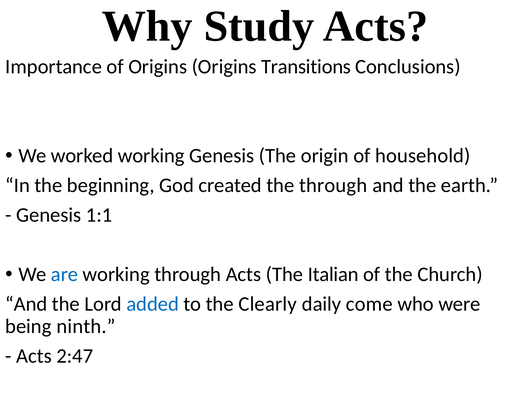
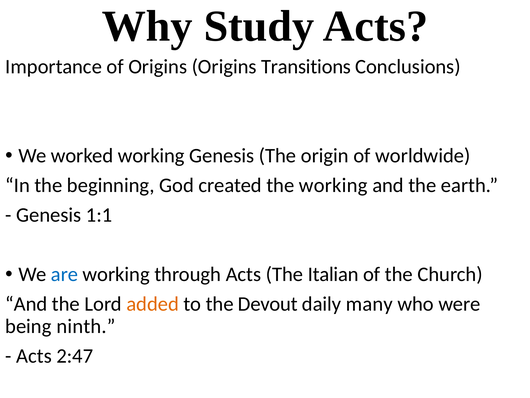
household: household -> worldwide
the through: through -> working
added colour: blue -> orange
Clearly: Clearly -> Devout
come: come -> many
